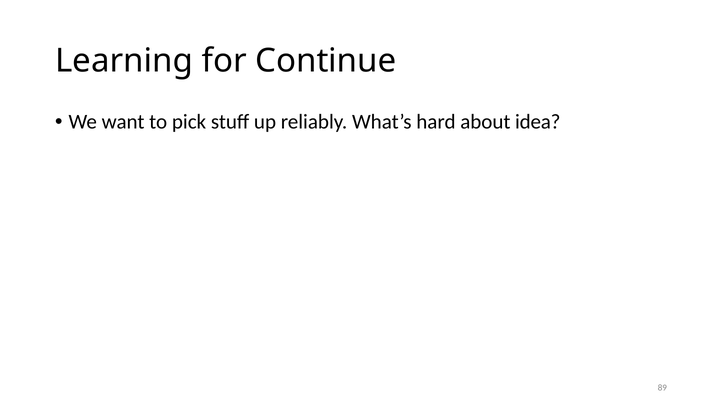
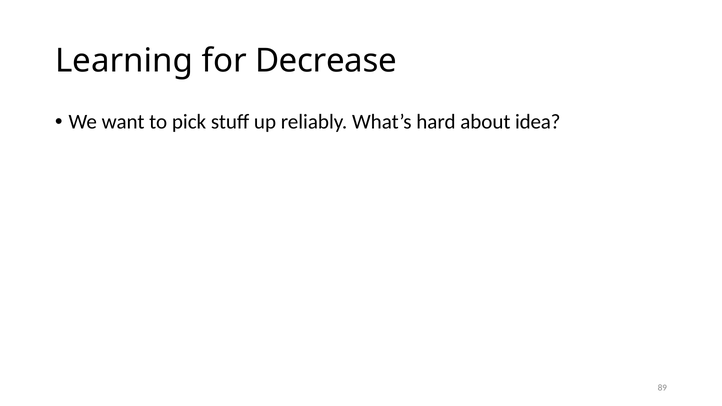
Continue: Continue -> Decrease
